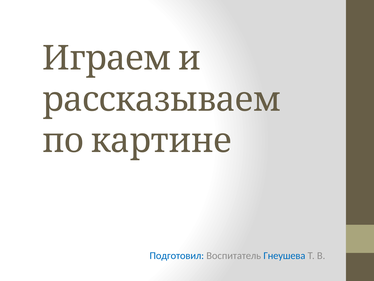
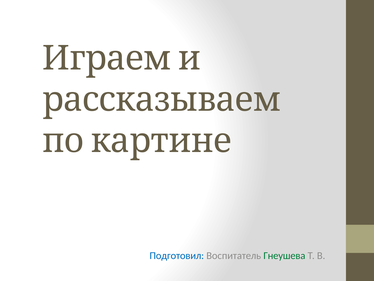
Гнеушева colour: blue -> green
